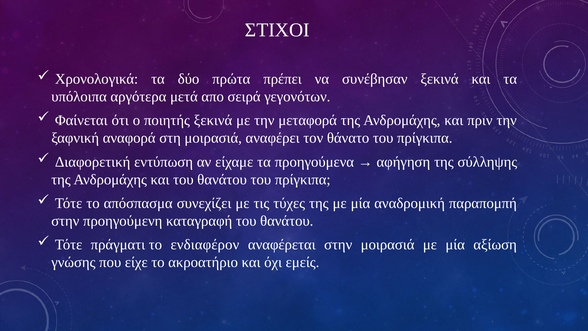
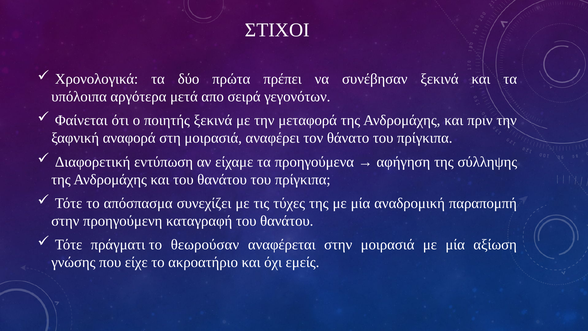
ενδιαφέρον: ενδιαφέρον -> θεωρούσαν
